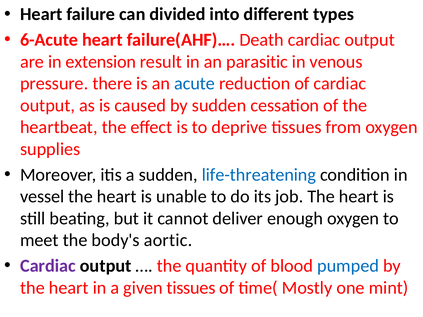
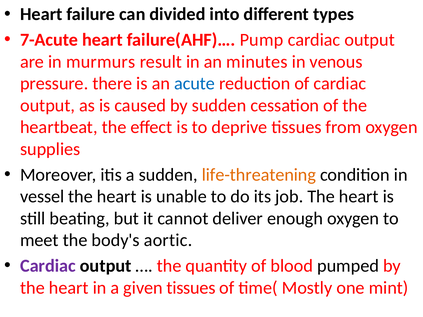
6-Acute: 6-Acute -> 7-Acute
Death: Death -> Pump
extension: extension -> murmurs
parasitic: parasitic -> minutes
life-threatening colour: blue -> orange
pumped colour: blue -> black
